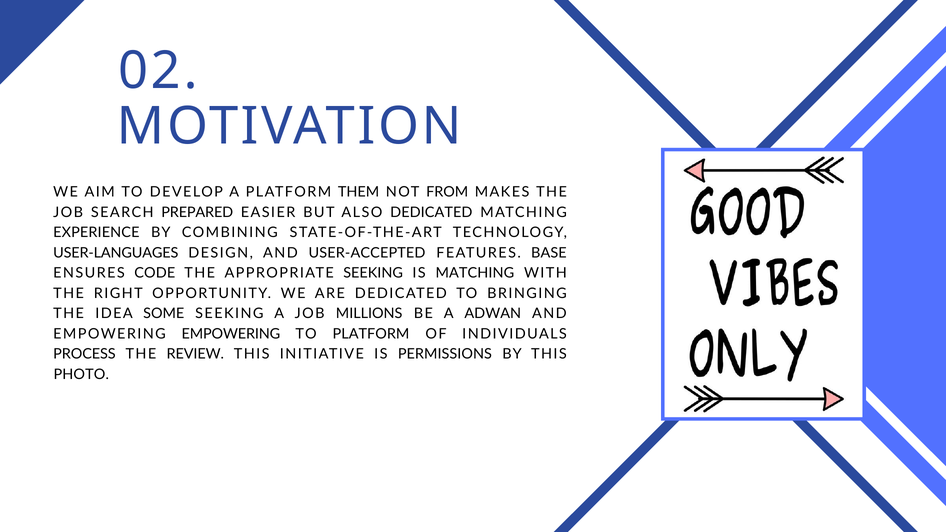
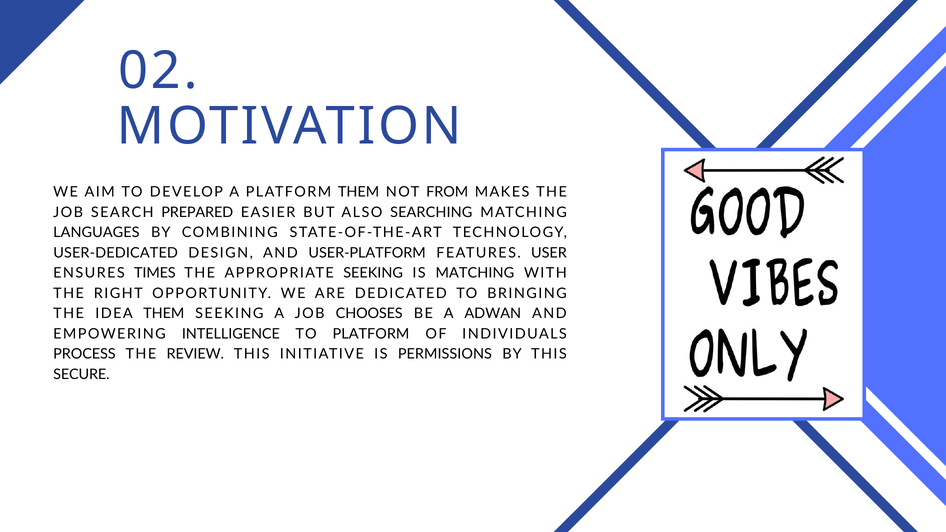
ALSO DEDICATED: DEDICATED -> SEARCHING
EXPERIENCE: EXPERIENCE -> LANGUAGES
USER-LANGUAGES: USER-LANGUAGES -> USER-DEDICATED
USER-ACCEPTED: USER-ACCEPTED -> USER-PLATFORM
BASE: BASE -> USER
CODE: CODE -> TIMES
IDEA SOME: SOME -> THEM
MILLIONS: MILLIONS -> CHOOSES
EMPOWERING EMPOWERING: EMPOWERING -> INTELLIGENCE
PHOTO: PHOTO -> SECURE
